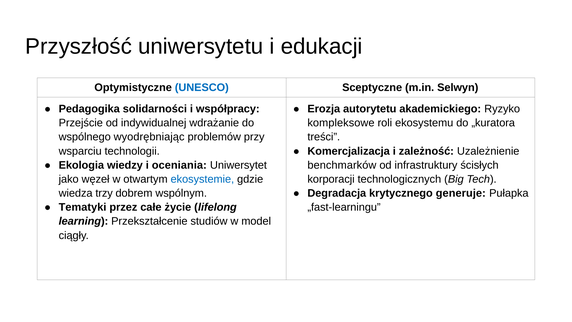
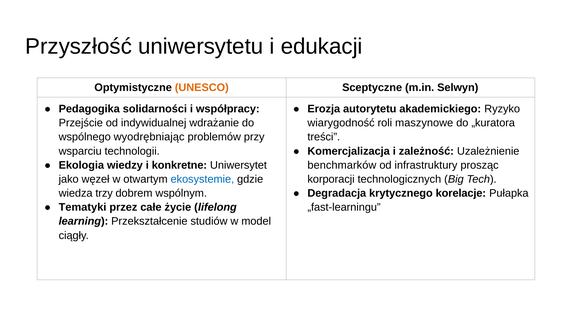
UNESCO colour: blue -> orange
kompleksowe: kompleksowe -> wiarygodność
ekosystemu: ekosystemu -> maszynowe
oceniania: oceniania -> konkretne
ścisłych: ścisłych -> prosząc
generuje: generuje -> korelacje
